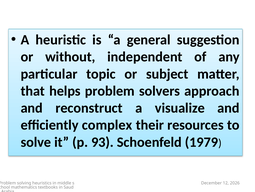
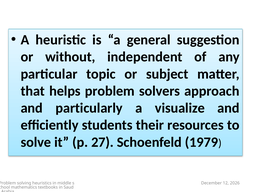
reconstruct: reconstruct -> particularly
complex: complex -> students
93: 93 -> 27
